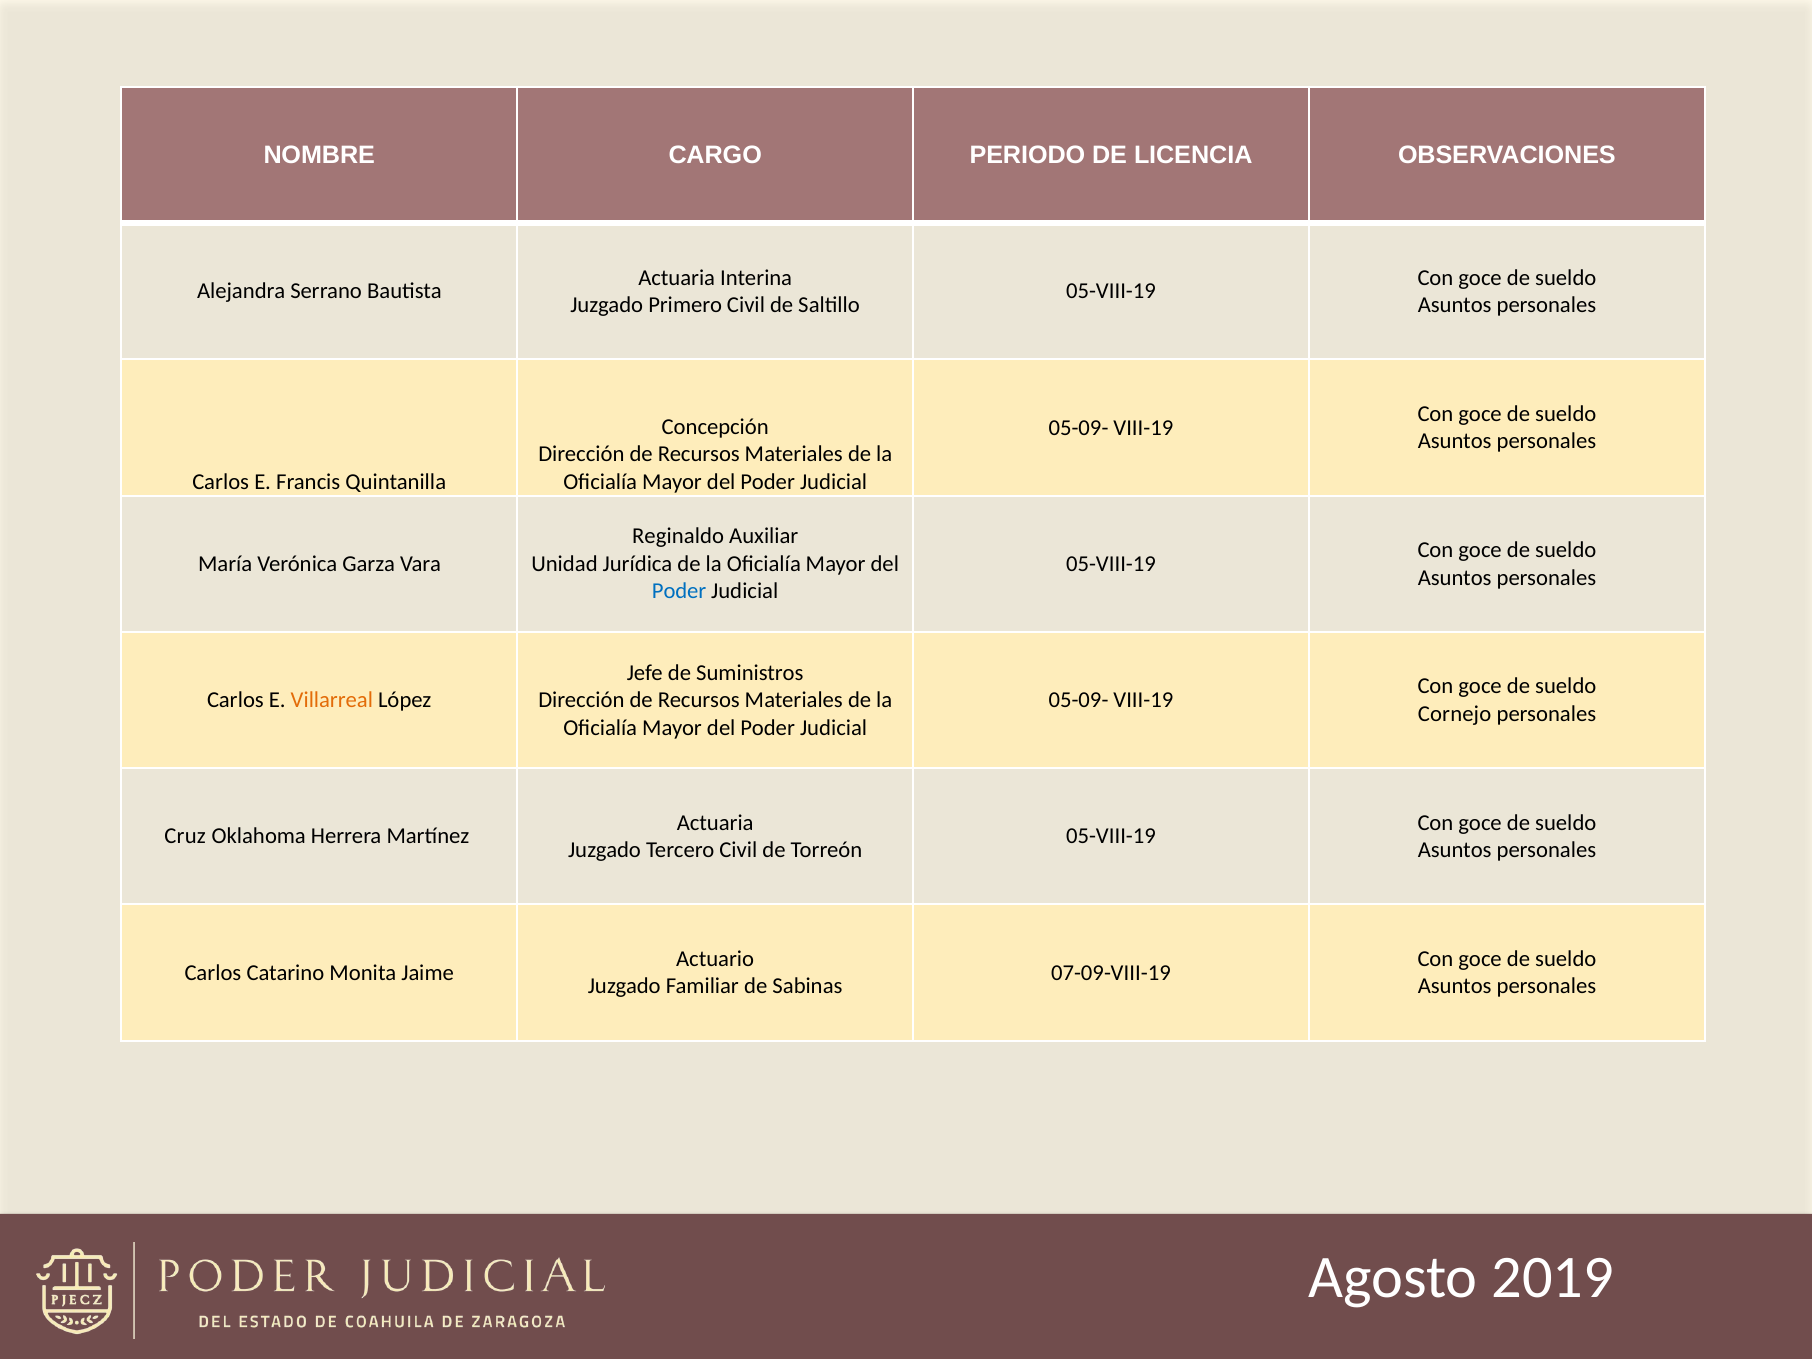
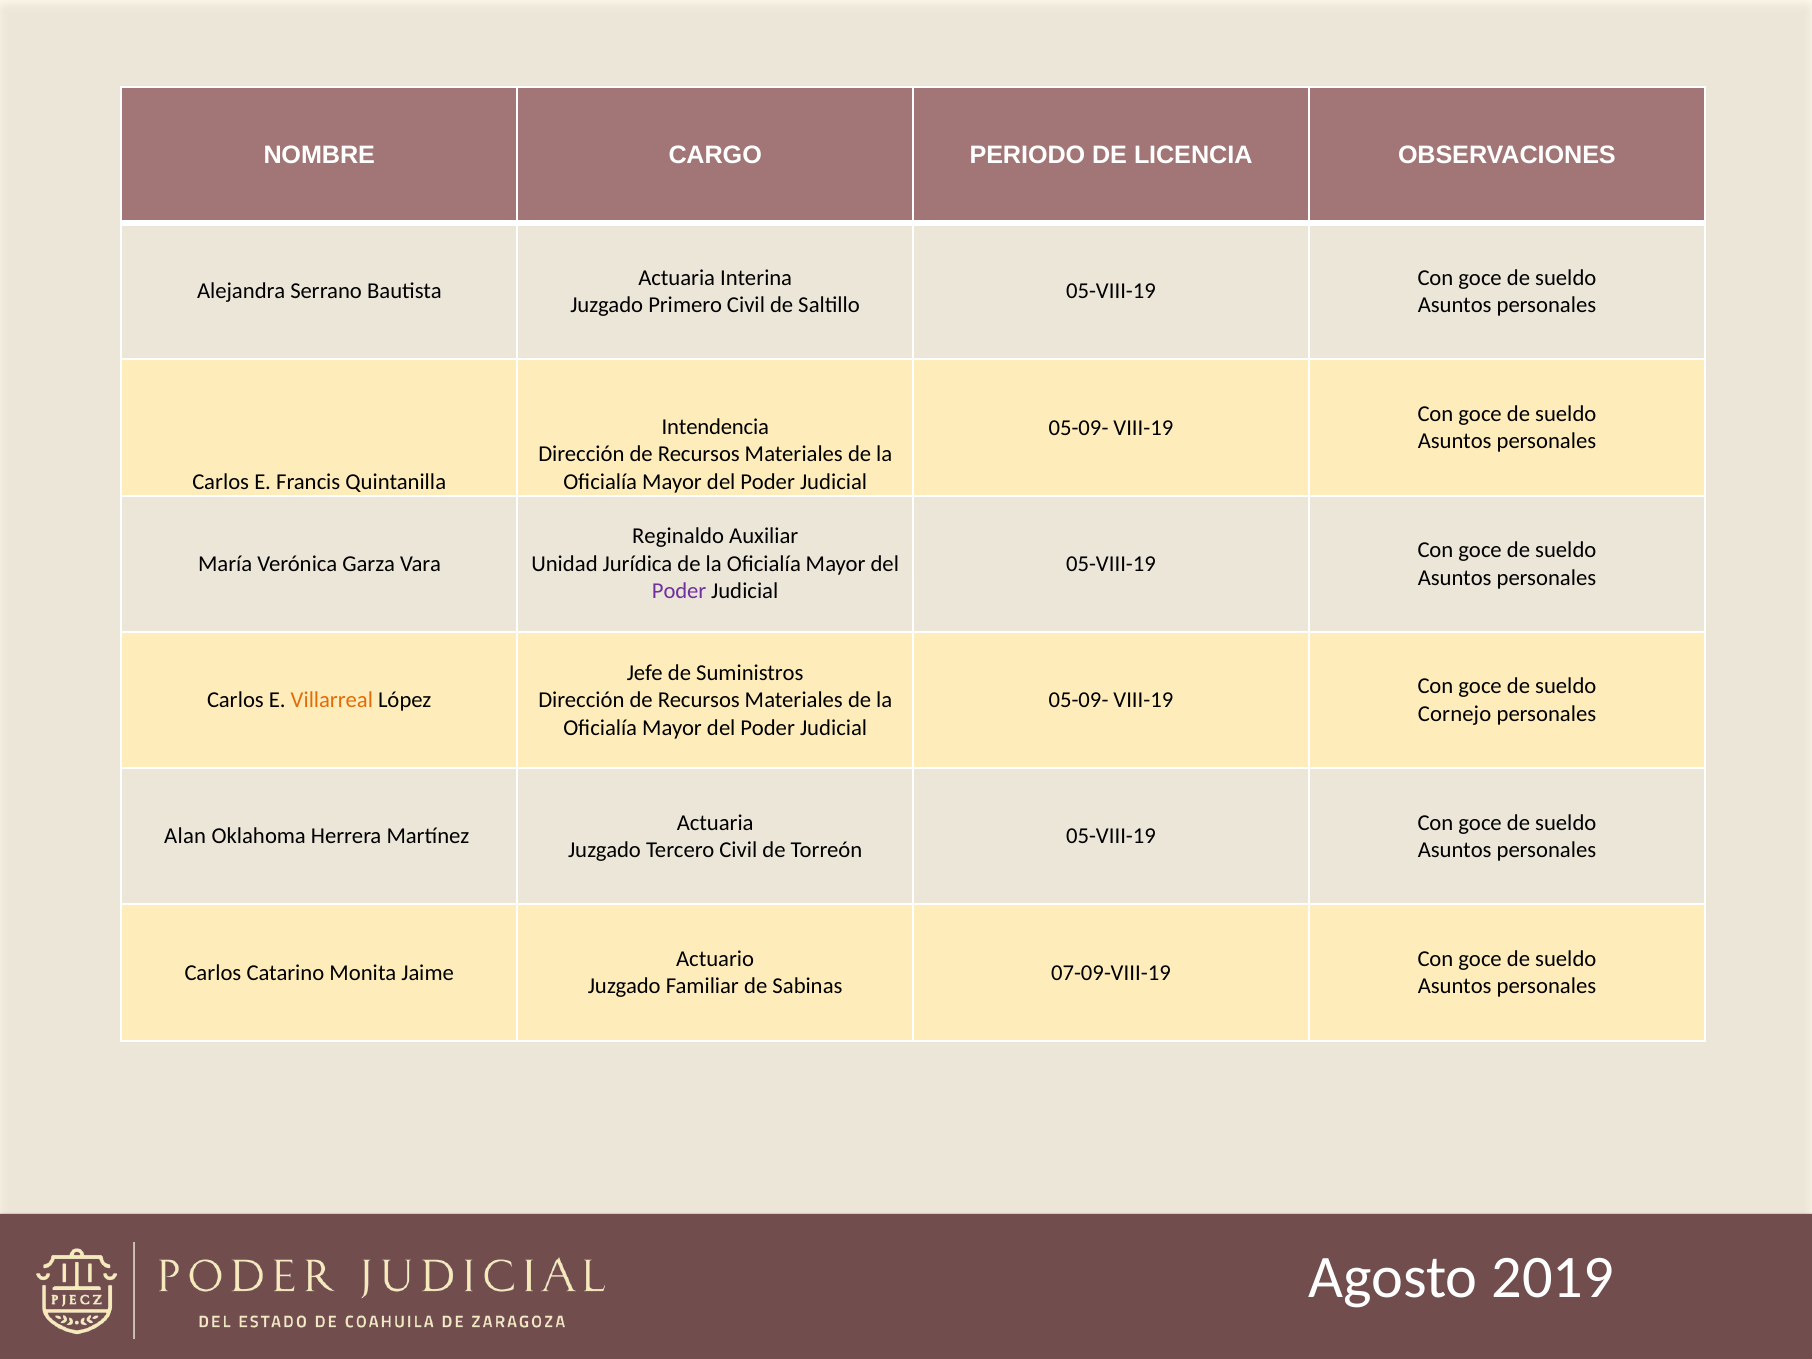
Concepción: Concepción -> Intendencia
Poder at (679, 591) colour: blue -> purple
Cruz: Cruz -> Alan
